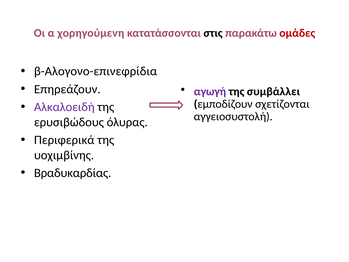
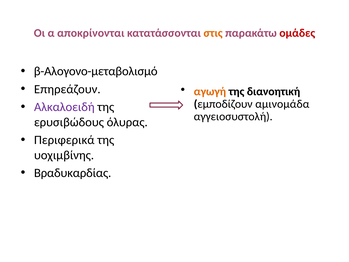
χορηγούμενη: χορηγούμενη -> αποκρίνονται
στις colour: black -> orange
β-Αλογονο-επινεφρίδια: β-Αλογονο-επινεφρίδια -> β-Αλογονο-μεταβολισμό
αγωγή colour: purple -> orange
συμβάλλει: συμβάλλει -> διανοητική
σχετίζονται: σχετίζονται -> αμινομάδα
